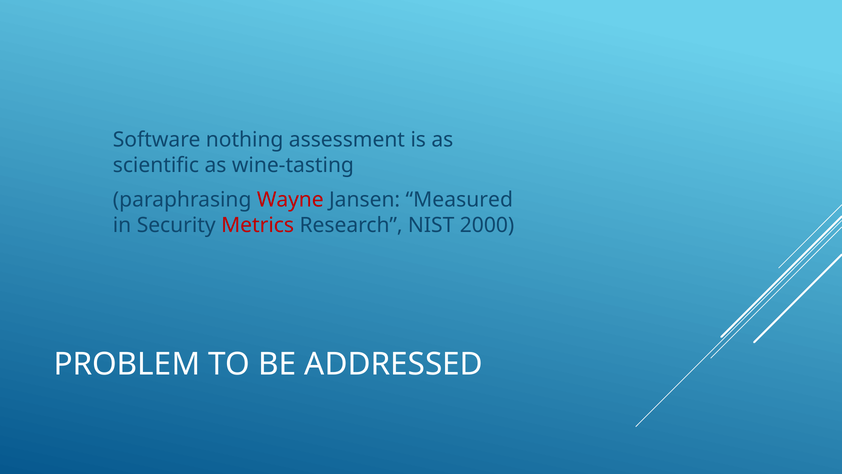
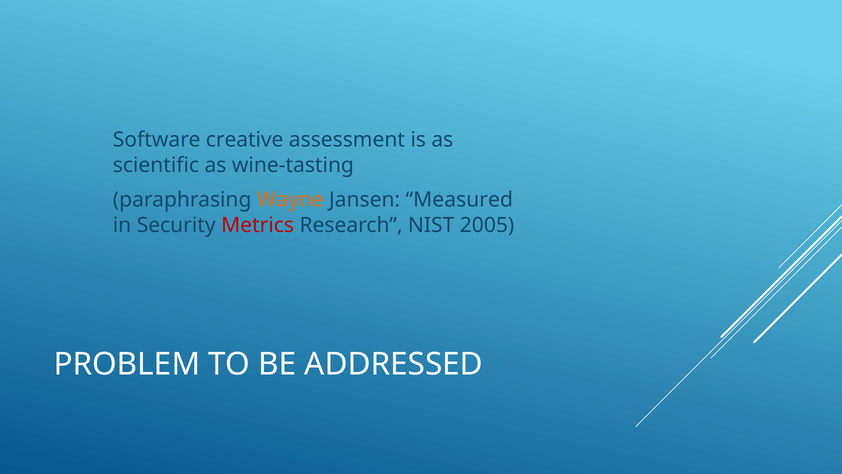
nothing: nothing -> creative
Wayne colour: red -> orange
2000: 2000 -> 2005
